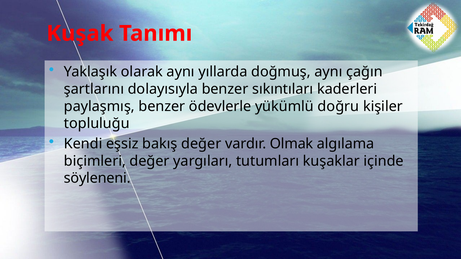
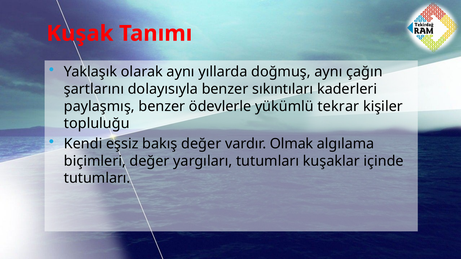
doğru: doğru -> tekrar
söyleneni at (97, 178): söyleneni -> tutumları
